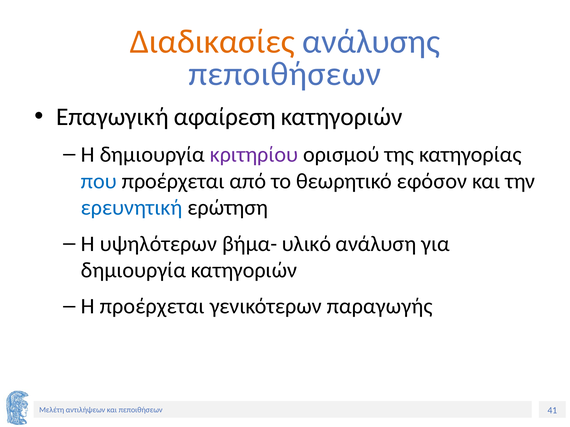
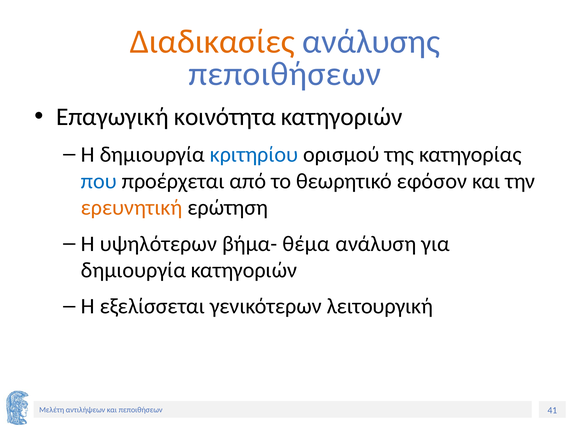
αφαίρεση: αφαίρεση -> κοινότητα
κριτηρίου colour: purple -> blue
ερευνητική colour: blue -> orange
υλικό: υλικό -> θέμα
Η προέρχεται: προέρχεται -> εξελίσσεται
παραγωγής: παραγωγής -> λειτουργική
